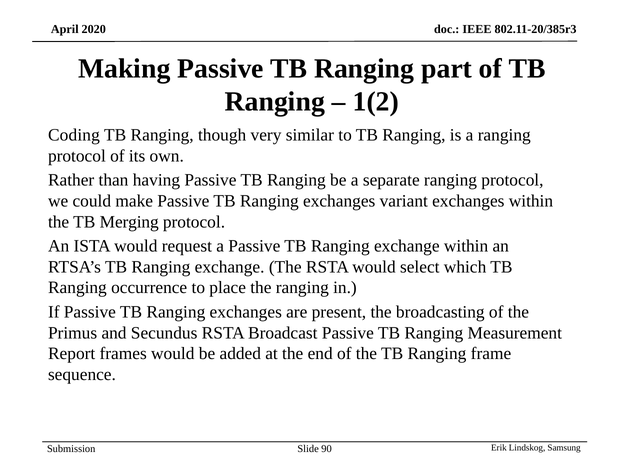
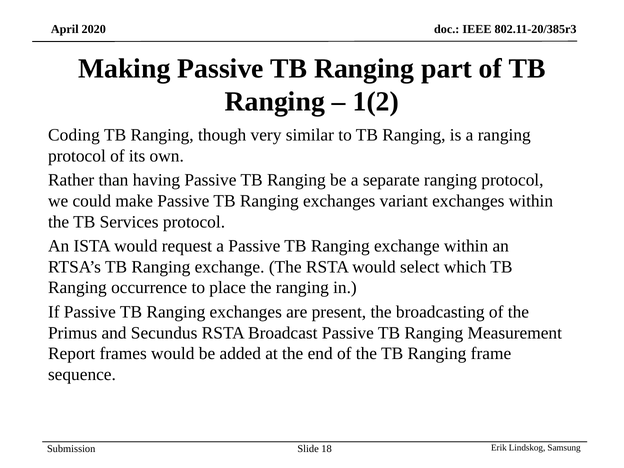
Merging: Merging -> Services
90: 90 -> 18
